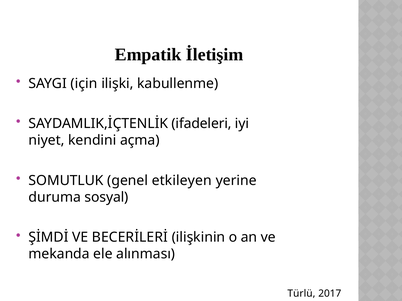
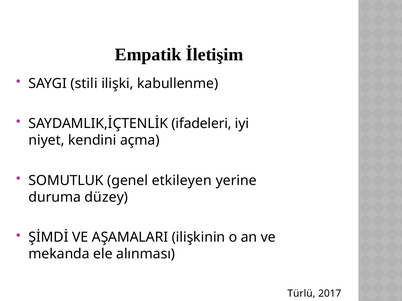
için: için -> stili
sosyal: sosyal -> düzey
BECERİLERİ: BECERİLERİ -> AŞAMALARI
